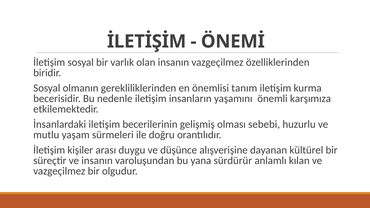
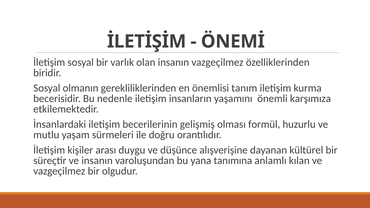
sebebi: sebebi -> formül
sürdürür: sürdürür -> tanımına
